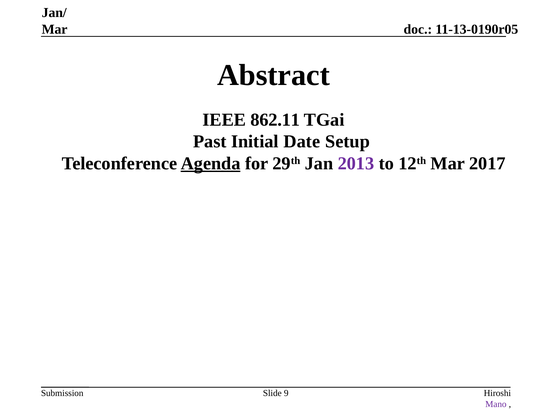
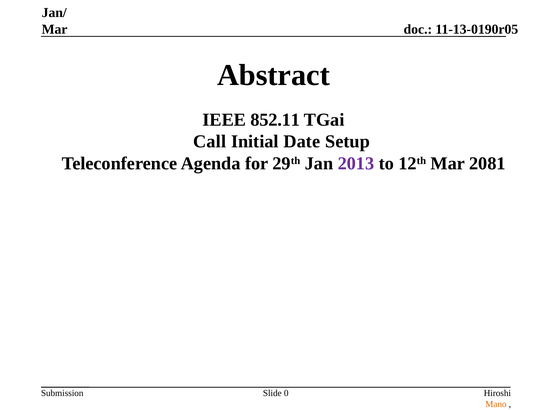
862.11: 862.11 -> 852.11
Past: Past -> Call
Agenda underline: present -> none
2017: 2017 -> 2081
9: 9 -> 0
Mano colour: purple -> orange
